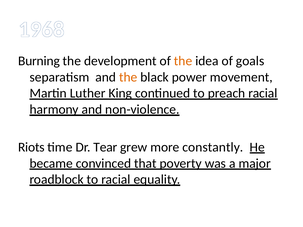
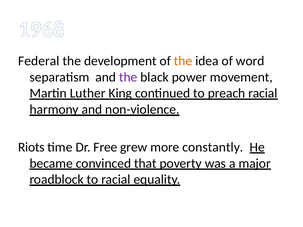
Burning: Burning -> Federal
goals: goals -> word
the at (128, 77) colour: orange -> purple
Tear: Tear -> Free
